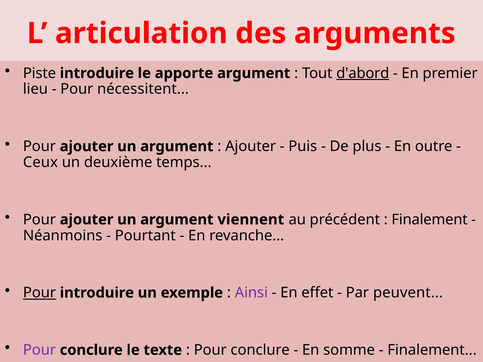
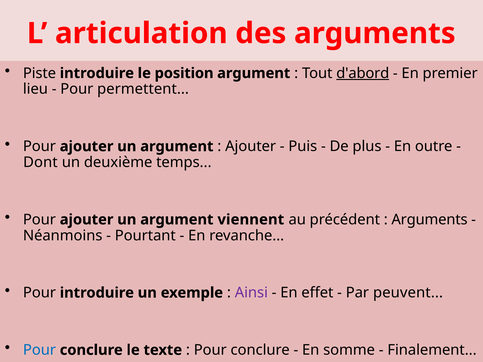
apporte: apporte -> position
nécessitent: nécessitent -> permettent
Ceux: Ceux -> Dont
Finalement at (430, 220): Finalement -> Arguments
Pour at (39, 293) underline: present -> none
Pour at (39, 350) colour: purple -> blue
